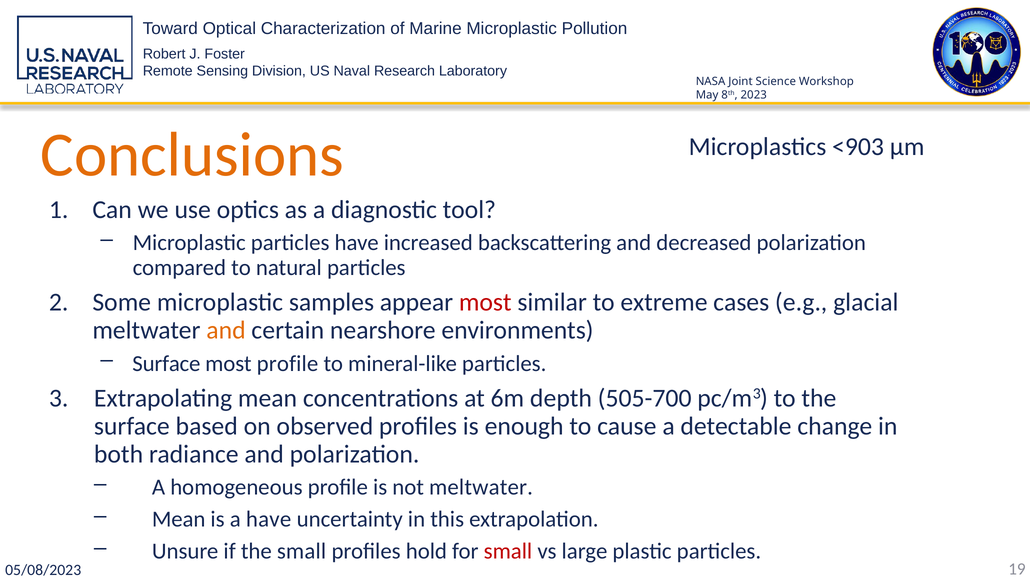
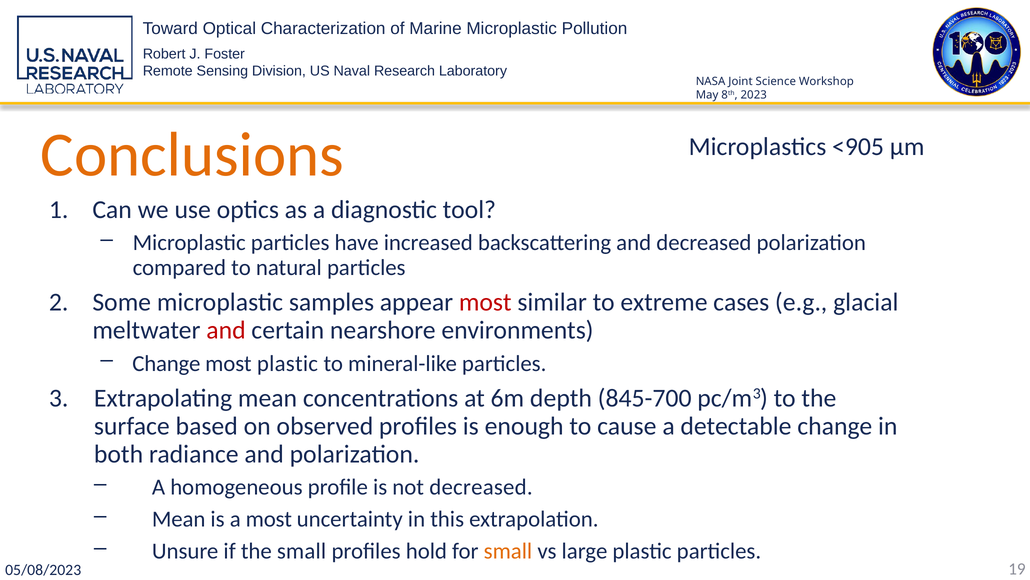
<903: <903 -> <905
and at (226, 330) colour: orange -> red
Surface at (166, 363): Surface -> Change
most profile: profile -> plastic
505-700: 505-700 -> 845-700
not meltwater: meltwater -> decreased
a have: have -> most
small at (508, 551) colour: red -> orange
